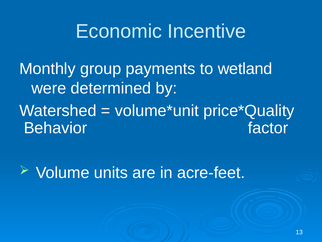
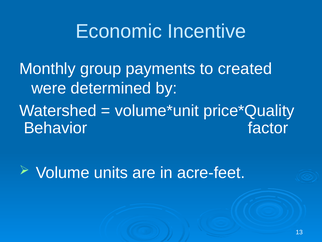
wetland: wetland -> created
